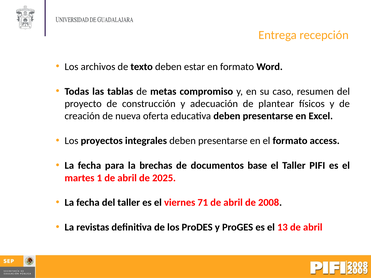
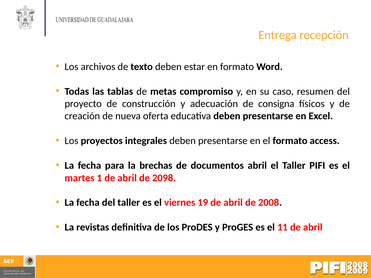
plantear: plantear -> consigna
documentos base: base -> abril
2025: 2025 -> 2098
71: 71 -> 19
13: 13 -> 11
